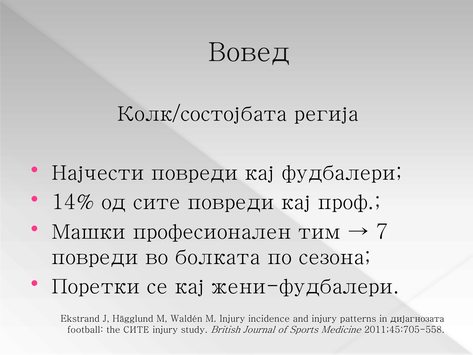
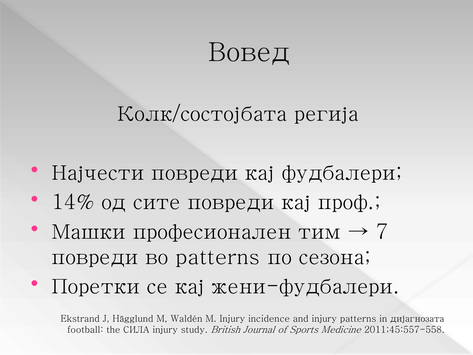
во болката: болката -> patterns
the СИТЕ: СИТЕ -> СИЛА
2011;45:705-558: 2011;45:705-558 -> 2011;45:557-558
